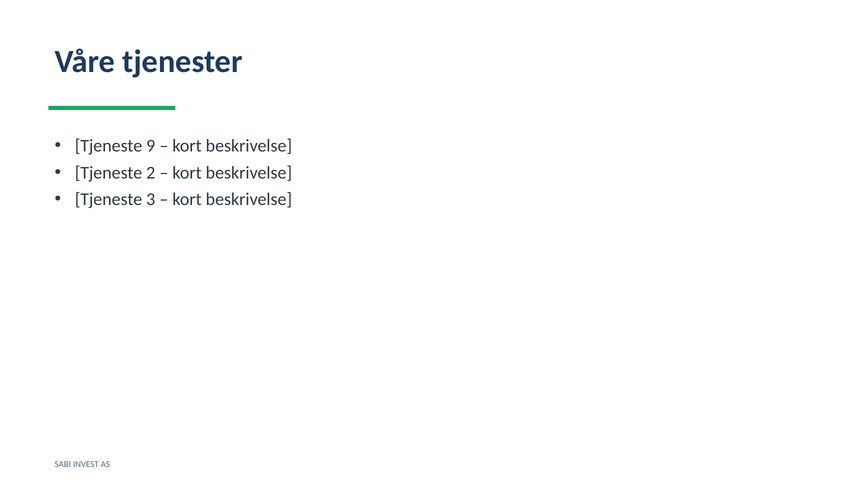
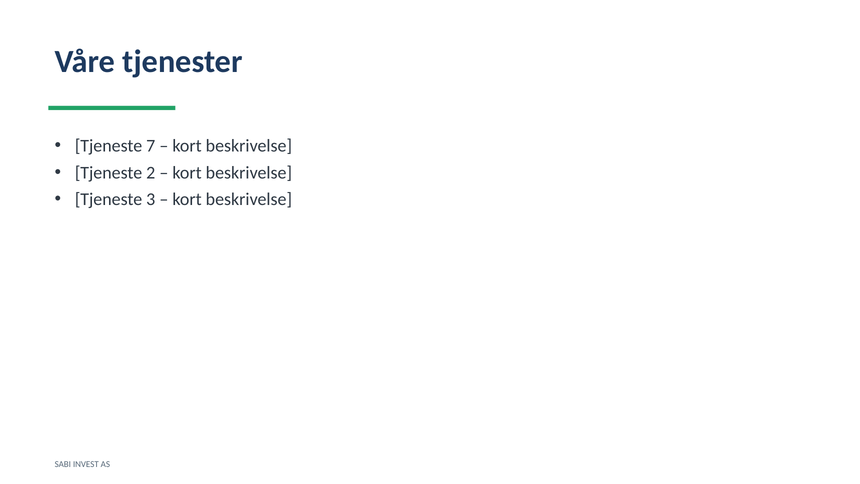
9: 9 -> 7
